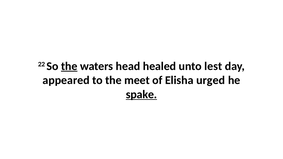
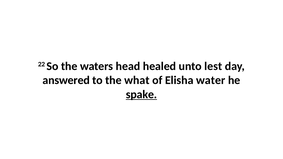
the at (69, 66) underline: present -> none
appeared: appeared -> answered
meet: meet -> what
urged: urged -> water
